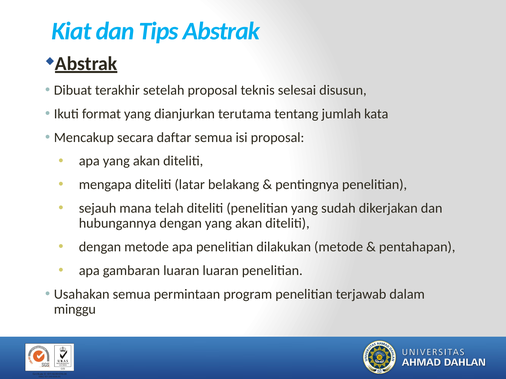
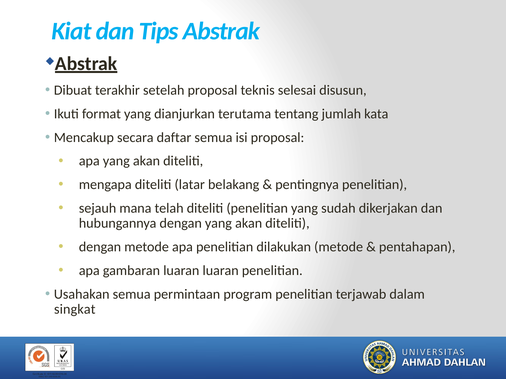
minggu: minggu -> singkat
